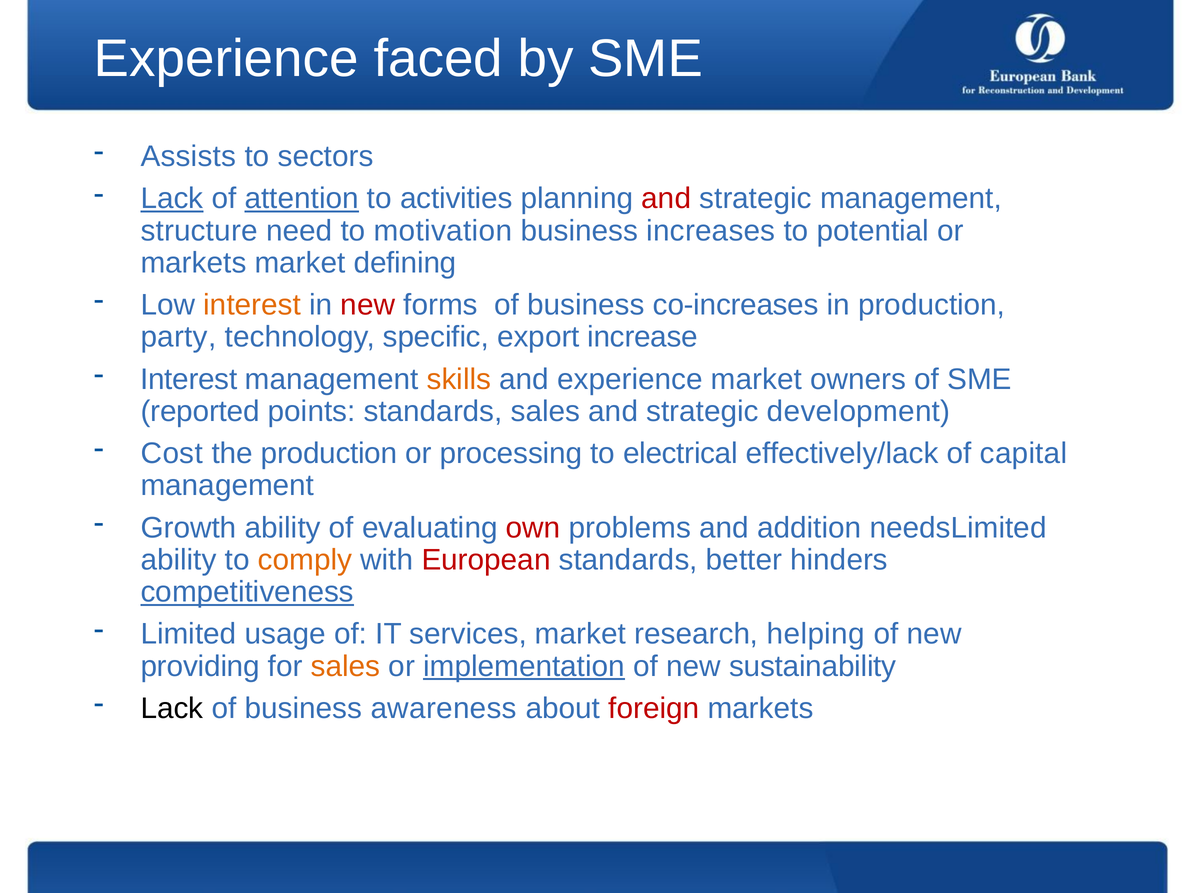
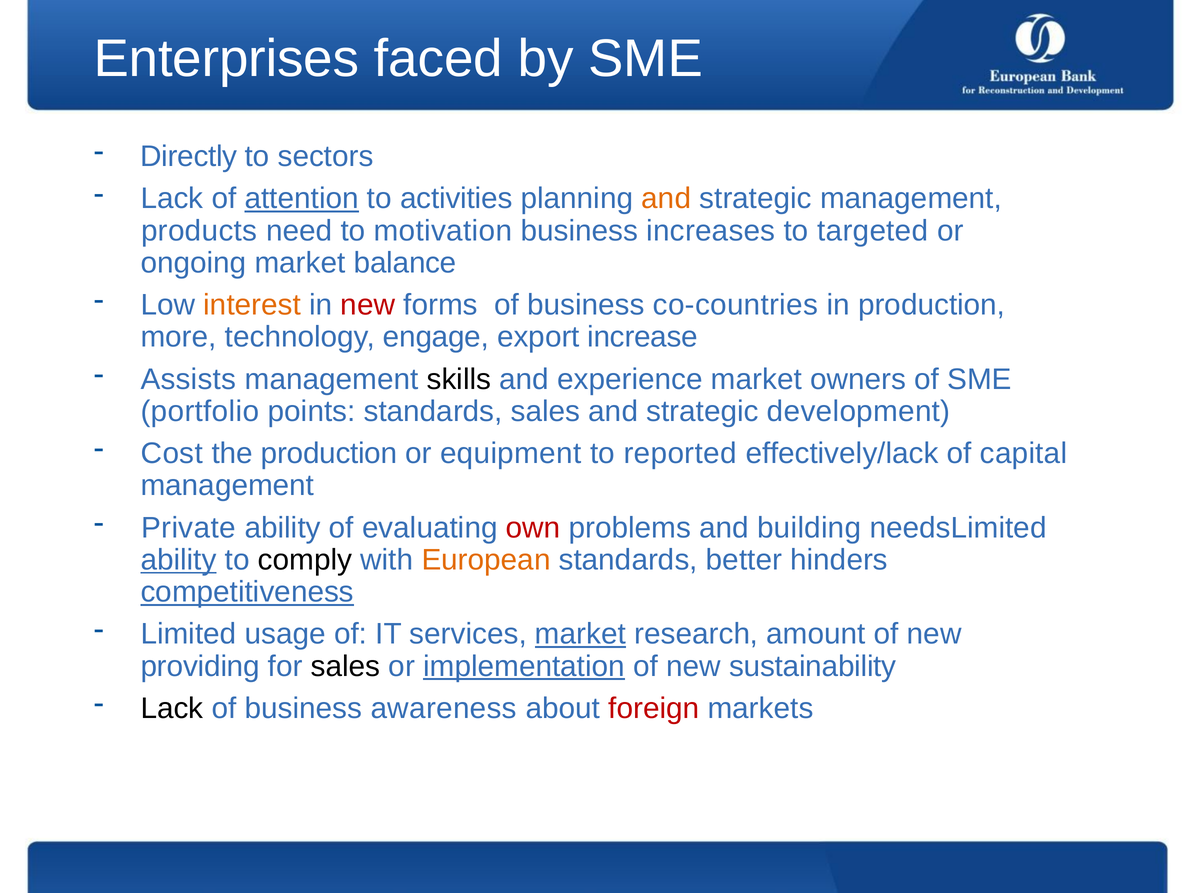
Experience at (226, 59): Experience -> Enterprises
Assists: Assists -> Directly
Lack at (172, 199) underline: present -> none
and at (666, 199) colour: red -> orange
structure: structure -> products
potential: potential -> targeted
markets at (194, 263): markets -> ongoing
defining: defining -> balance
co-increases: co-increases -> co-countries
party: party -> more
specific: specific -> engage
Interest at (189, 379): Interest -> Assists
skills colour: orange -> black
reported: reported -> portfolio
processing: processing -> equipment
electrical: electrical -> reported
Growth: Growth -> Private
addition: addition -> building
ability at (179, 560) underline: none -> present
comply colour: orange -> black
European colour: red -> orange
market at (580, 634) underline: none -> present
helping: helping -> amount
sales at (346, 667) colour: orange -> black
